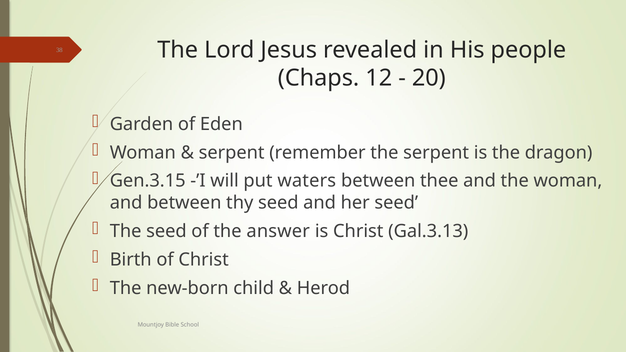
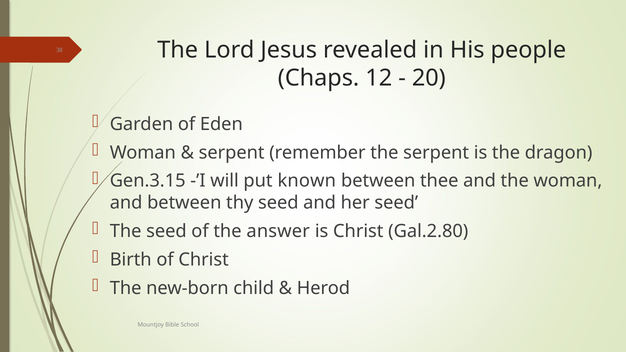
waters: waters -> known
Gal.3.13: Gal.3.13 -> Gal.2.80
